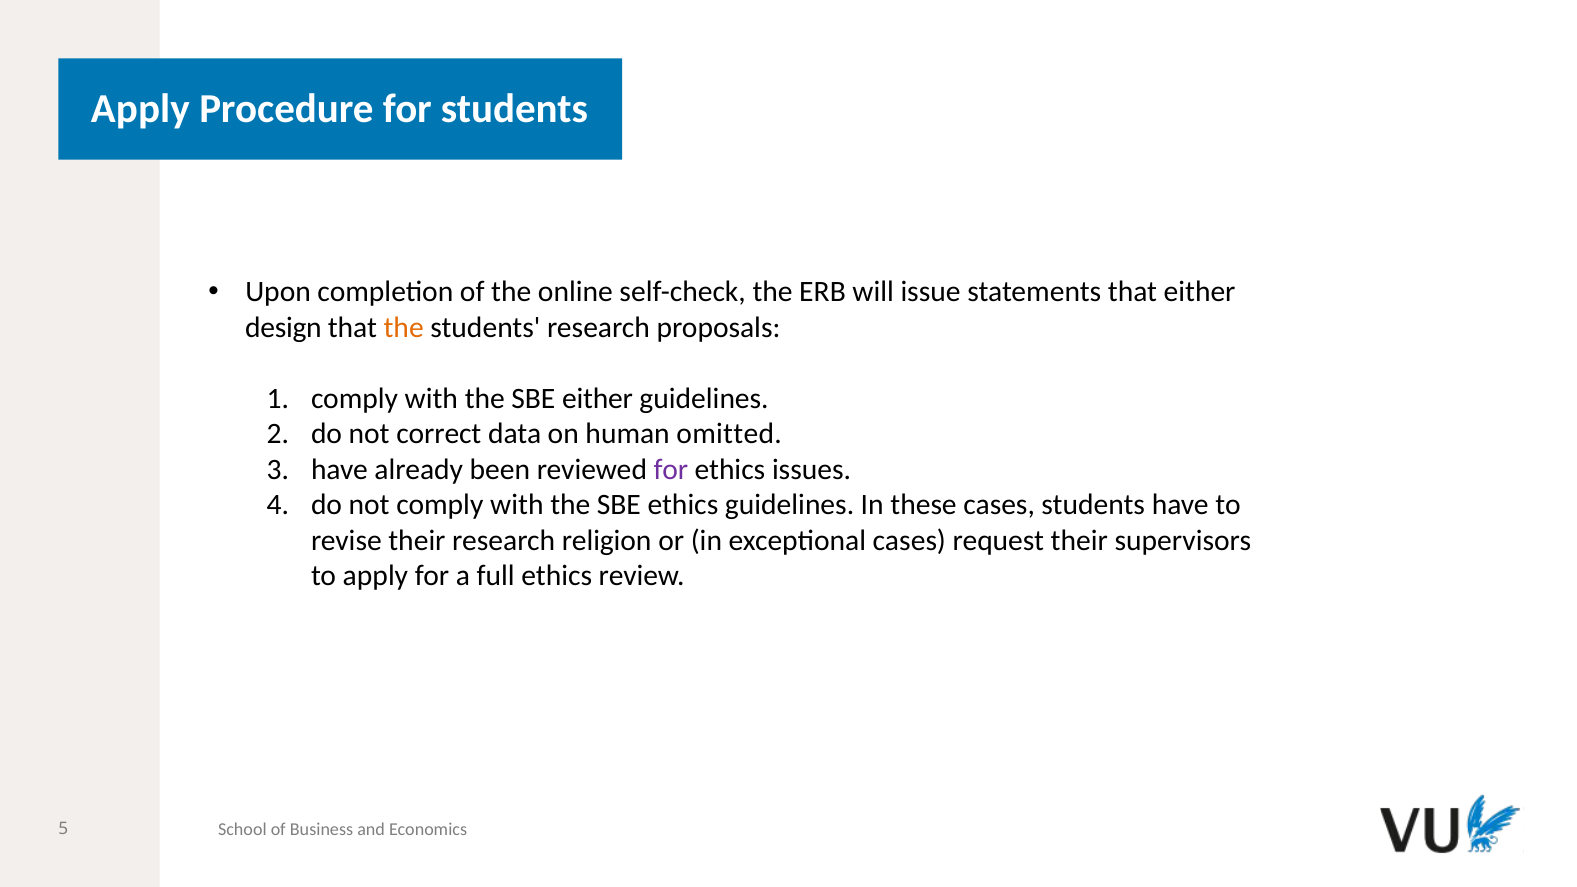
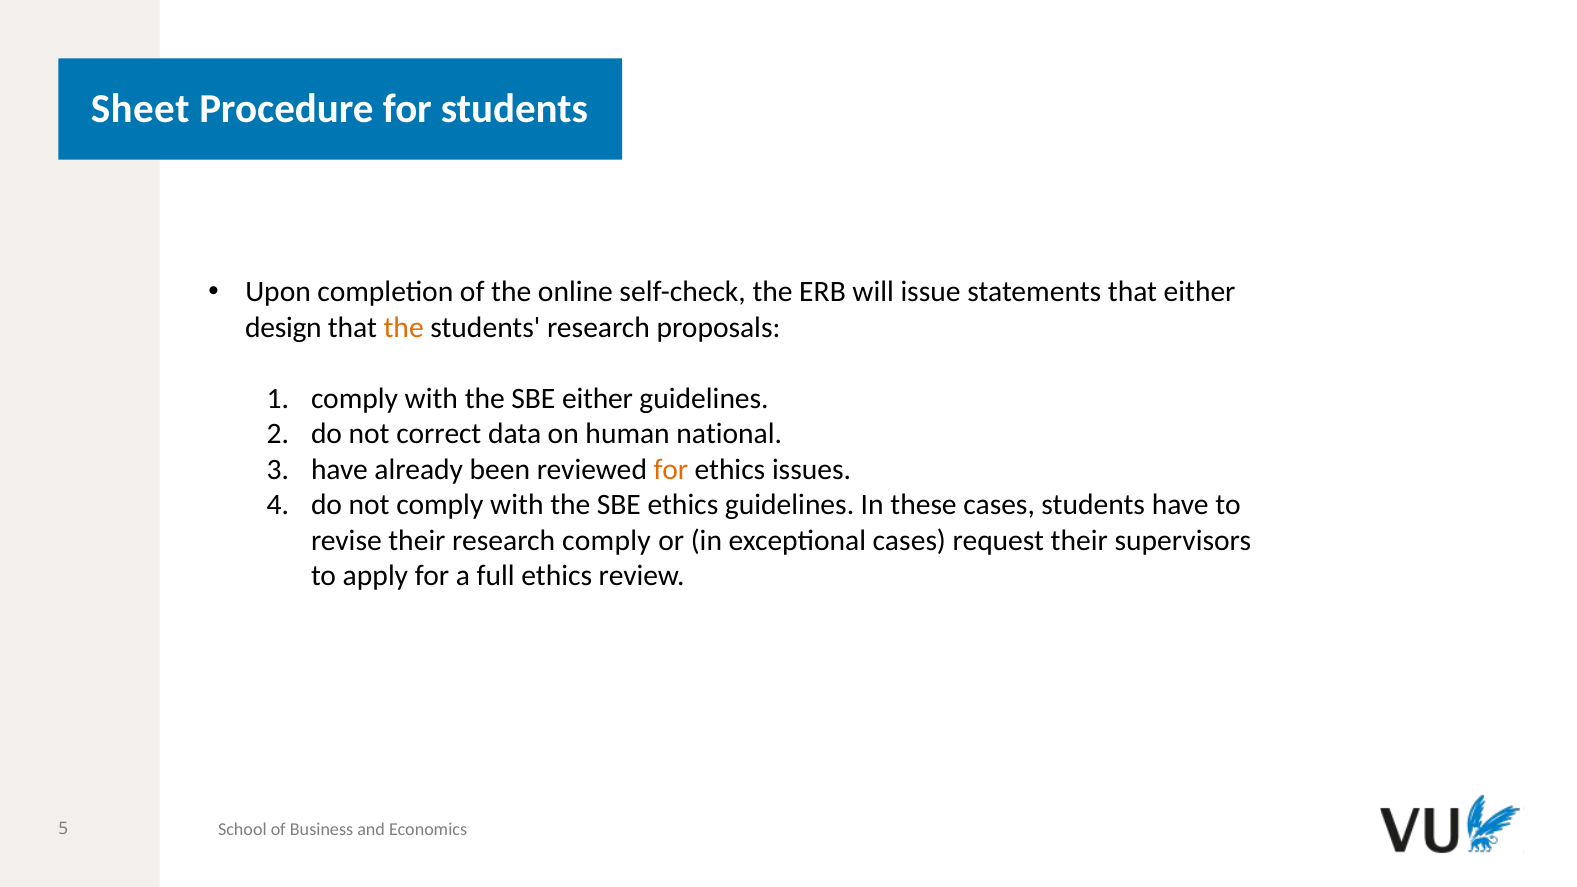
Apply at (140, 109): Apply -> Sheet
omitted: omitted -> national
for at (671, 470) colour: purple -> orange
research religion: religion -> comply
